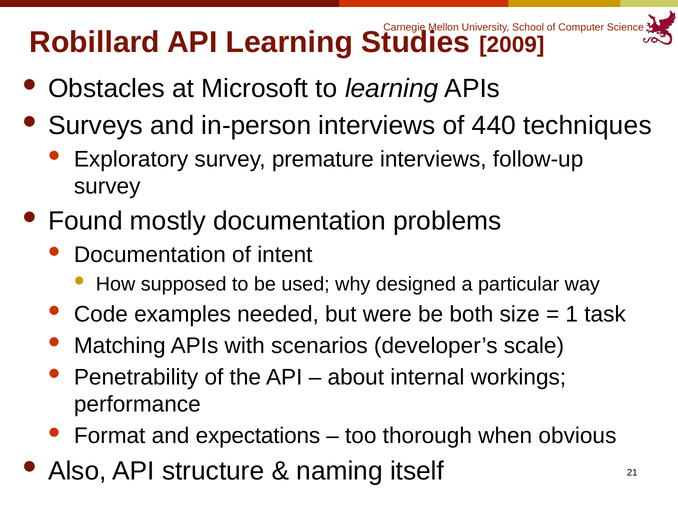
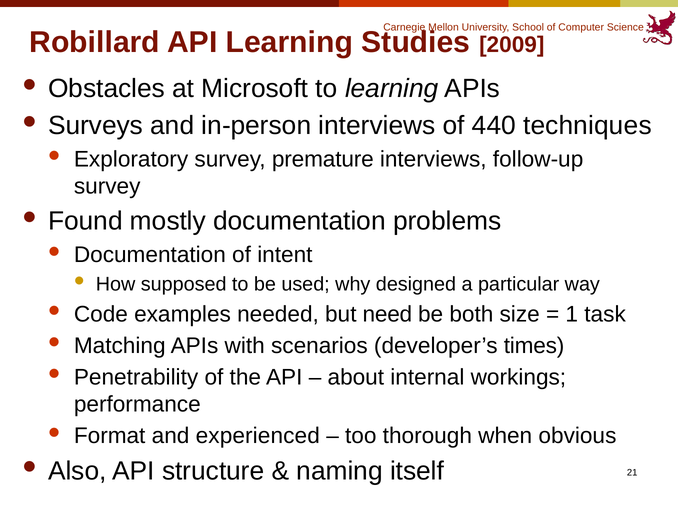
were: were -> need
scale: scale -> times
expectations: expectations -> experienced
